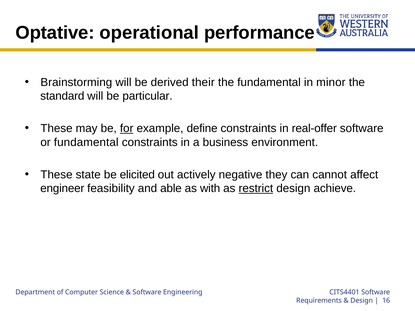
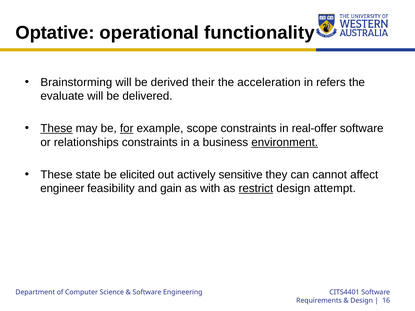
performance: performance -> functionality
the fundamental: fundamental -> acceleration
minor: minor -> refers
standard: standard -> evaluate
particular: particular -> delivered
These at (56, 129) underline: none -> present
define: define -> scope
or fundamental: fundamental -> relationships
environment underline: none -> present
negative: negative -> sensitive
able: able -> gain
achieve: achieve -> attempt
